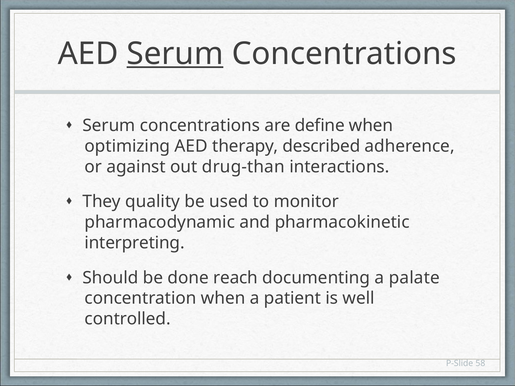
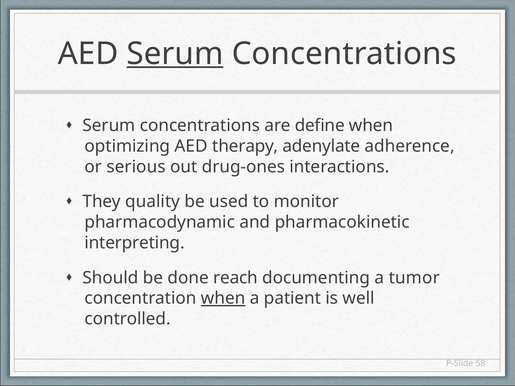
described: described -> adenylate
against: against -> serious
drug-than: drug-than -> drug-ones
palate: palate -> tumor
when at (223, 298) underline: none -> present
